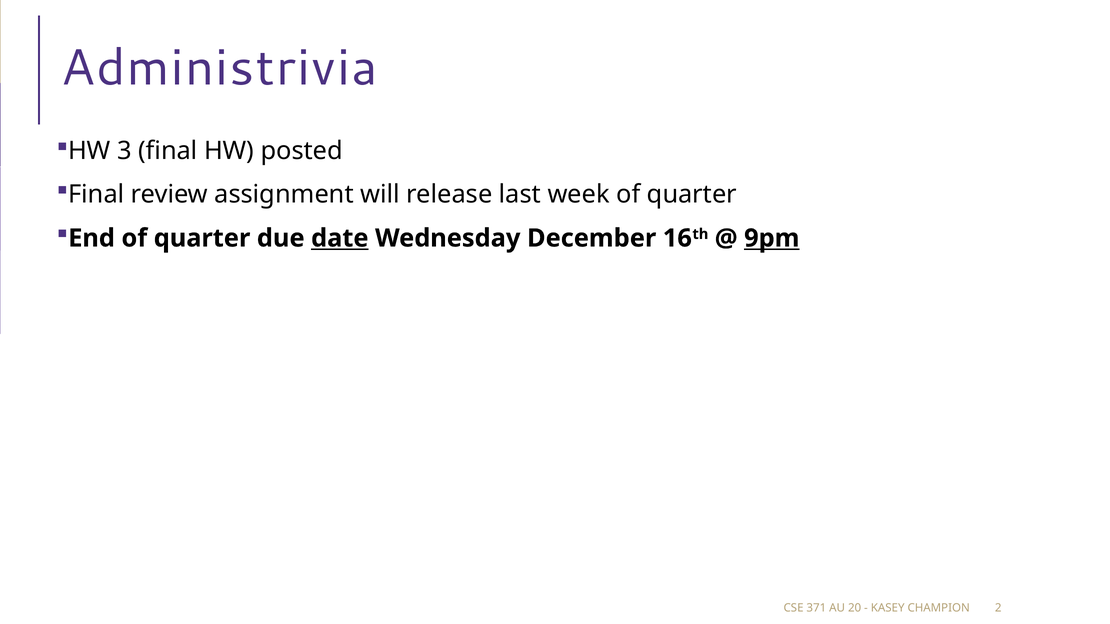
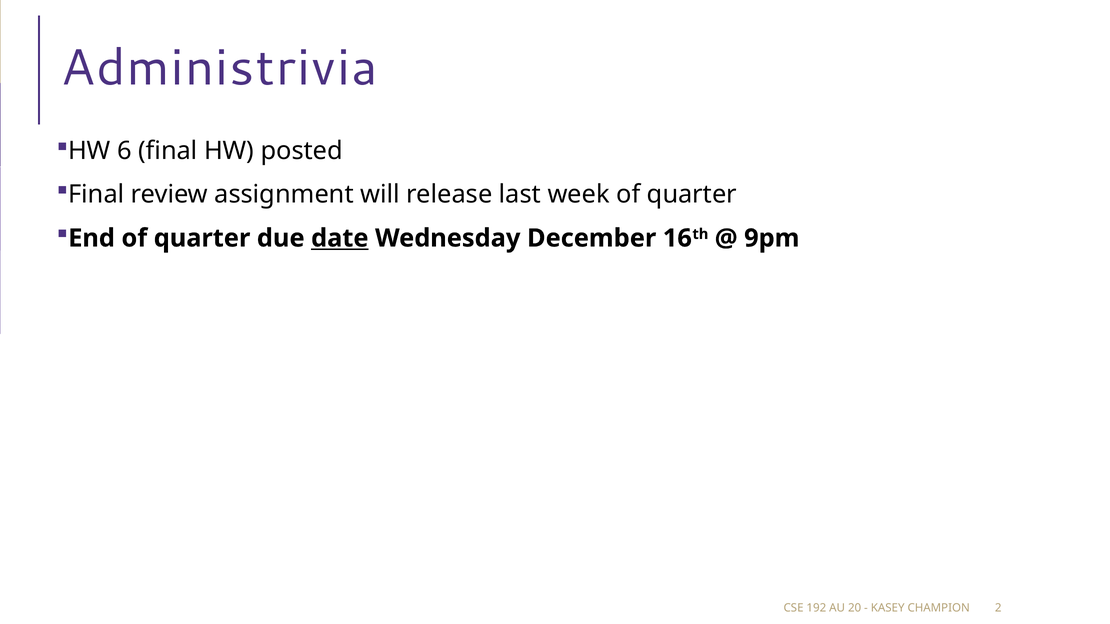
3: 3 -> 6
9pm underline: present -> none
371: 371 -> 192
